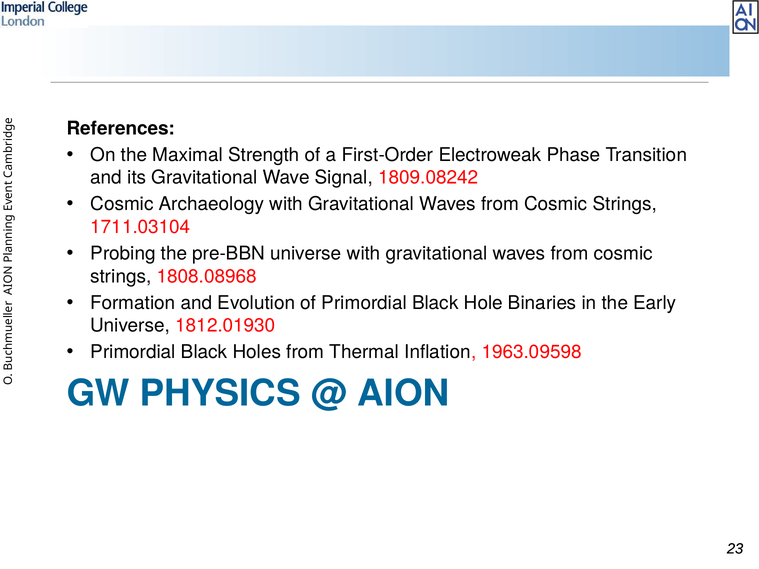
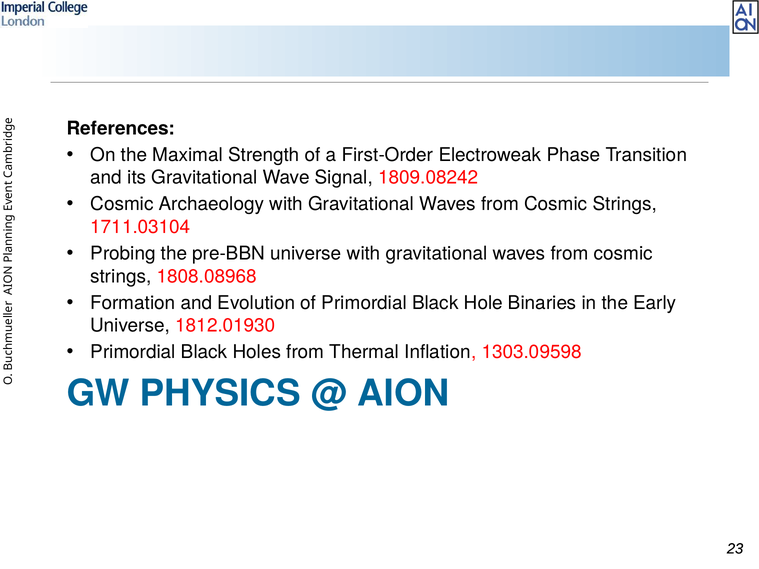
1963.09598: 1963.09598 -> 1303.09598
